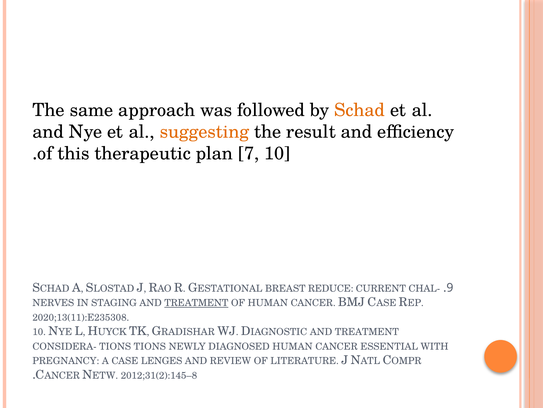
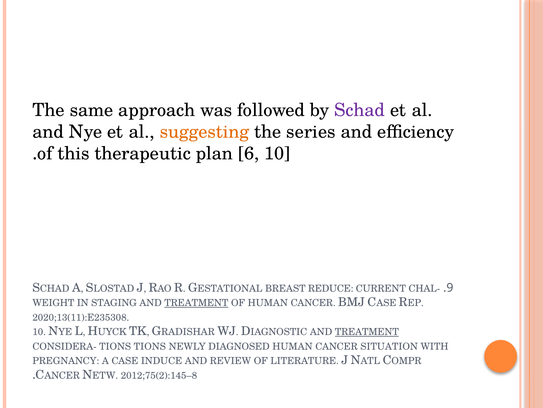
Schad colour: orange -> purple
result: result -> series
7: 7 -> 6
NERVES: NERVES -> WEIGHT
TREATMENT at (367, 332) underline: none -> present
ESSENTIAL: ESSENTIAL -> SITUATION
LENGES: LENGES -> INDUCE
2012;31(2):145–8: 2012;31(2):145–8 -> 2012;75(2):145–8
